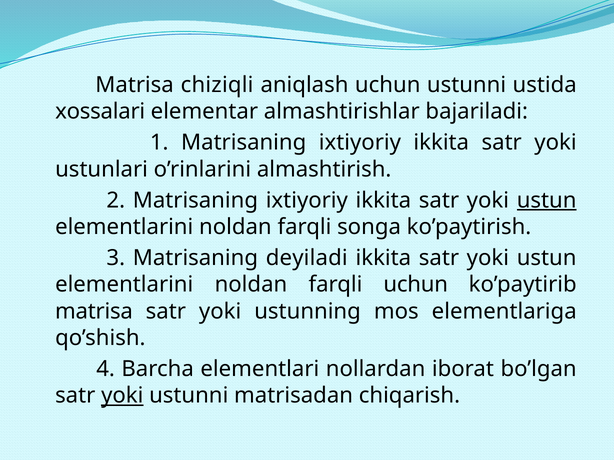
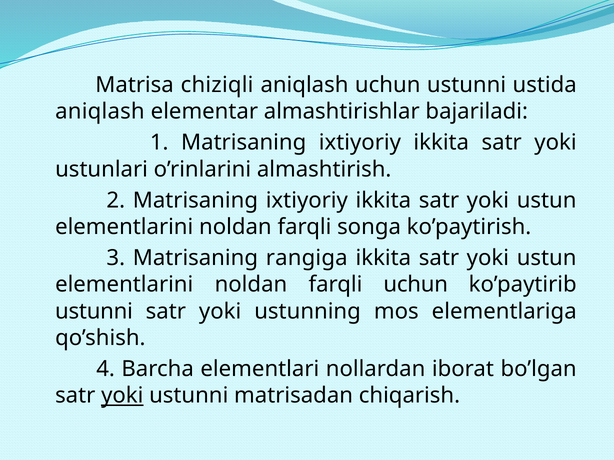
xossalari at (100, 112): xossalari -> aniqlash
ustun at (547, 201) underline: present -> none
deyiladi: deyiladi -> rangiga
matrisa at (94, 312): matrisa -> ustunni
